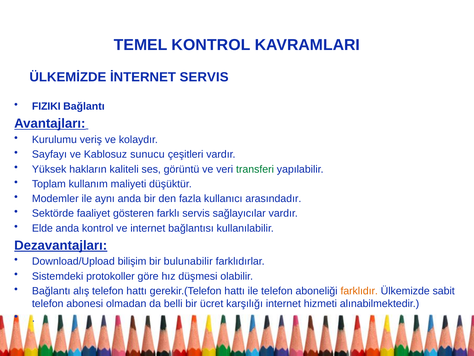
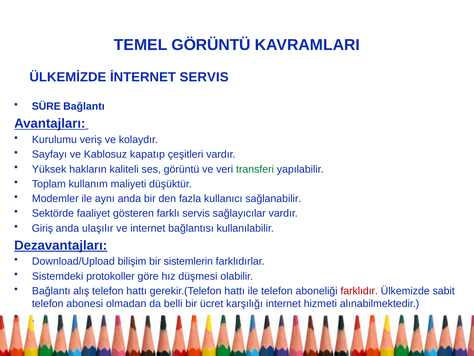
TEMEL KONTROL: KONTROL -> GÖRÜNTÜ
FIZIKI: FIZIKI -> SÜRE
sunucu: sunucu -> kapatıp
arasındadır: arasındadır -> sağlanabilir
Elde: Elde -> Giriş
anda kontrol: kontrol -> ulaşılır
bulunabilir: bulunabilir -> sistemlerin
farklıdır colour: orange -> red
